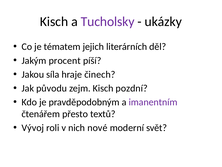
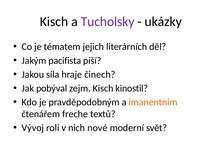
procent: procent -> pacifista
původu: původu -> pobýval
pozdní: pozdní -> kinostil
imanentním colour: purple -> orange
přesto: přesto -> freche
